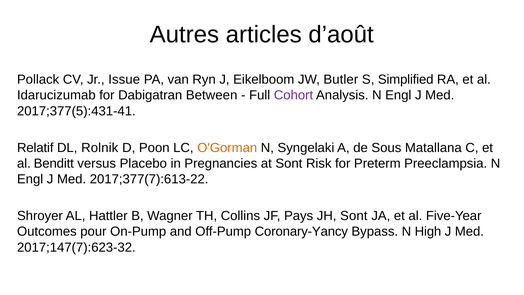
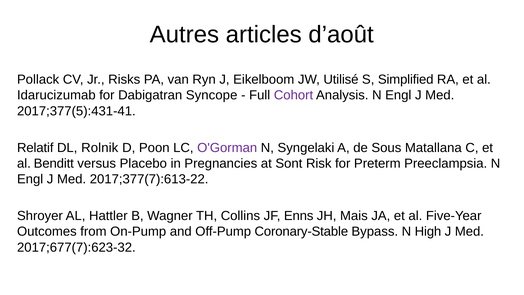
Issue: Issue -> Risks
Butler: Butler -> Utilisé
Between: Between -> Syncope
O'Gorman colour: orange -> purple
Pays: Pays -> Enns
JH Sont: Sont -> Mais
pour: pour -> from
Coronary-Yancy: Coronary-Yancy -> Coronary-Stable
2017;147(7):623-32: 2017;147(7):623-32 -> 2017;677(7):623-32
